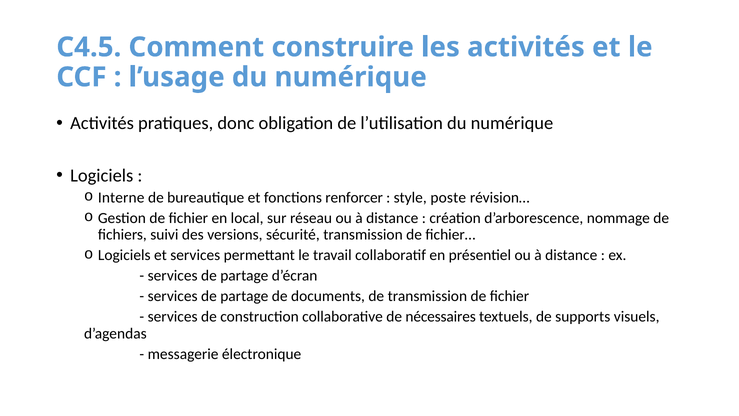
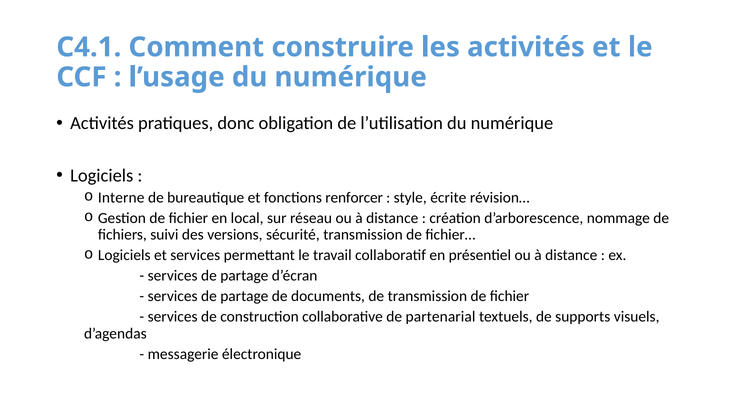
C4.5: C4.5 -> C4.1
poste: poste -> écrite
nécessaires: nécessaires -> partenarial
